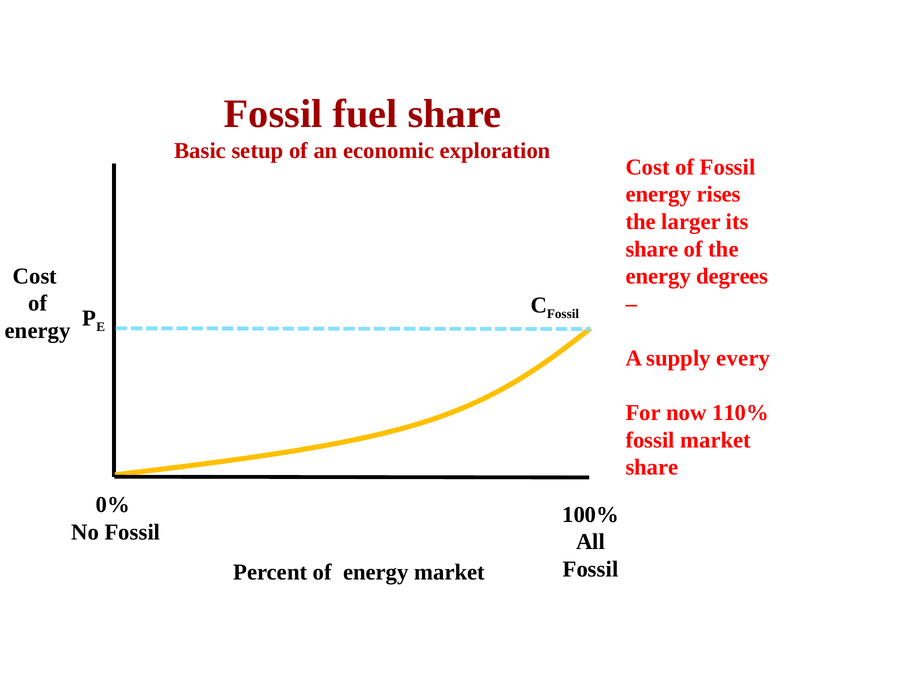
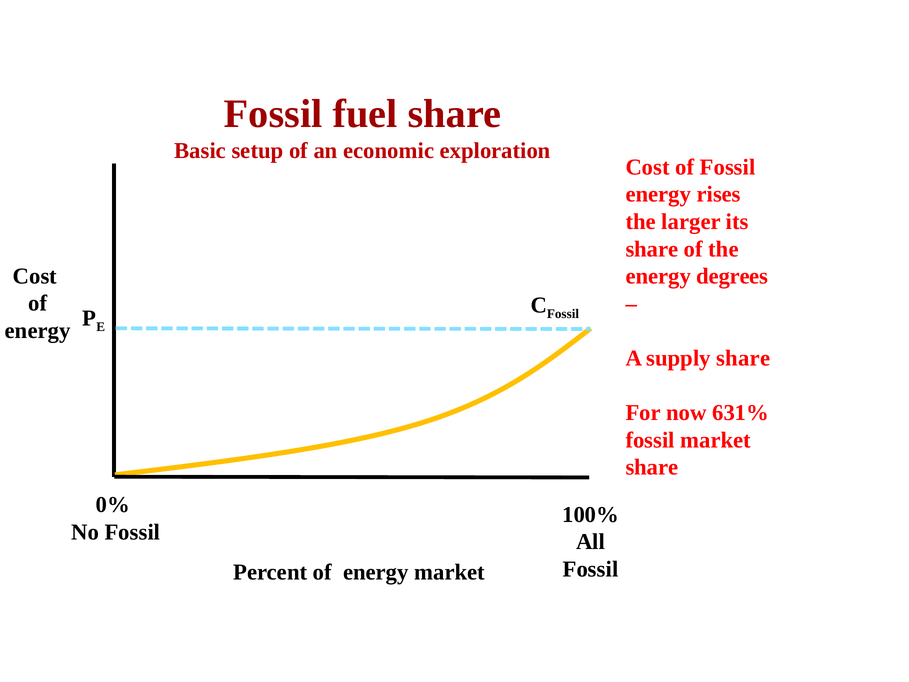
supply every: every -> share
110%: 110% -> 631%
